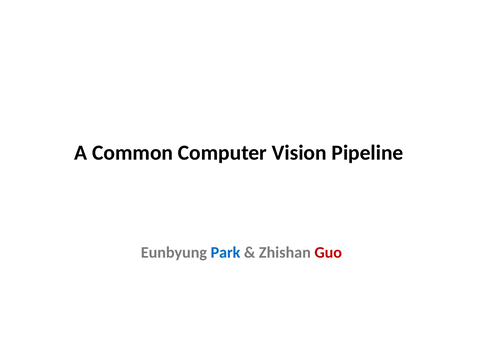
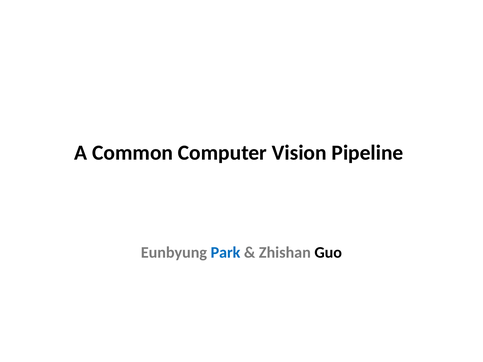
Guo colour: red -> black
